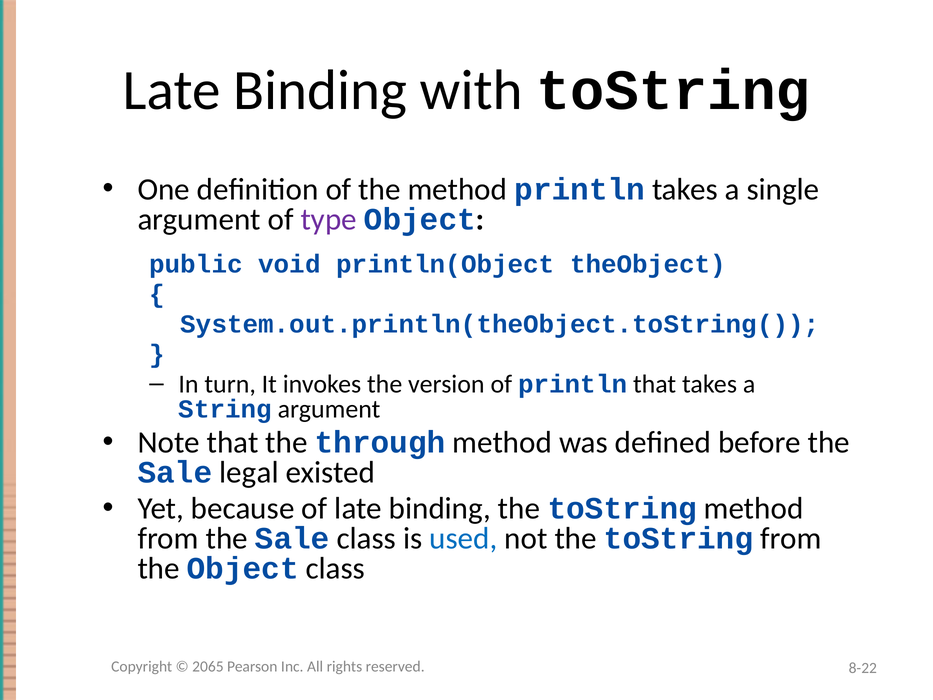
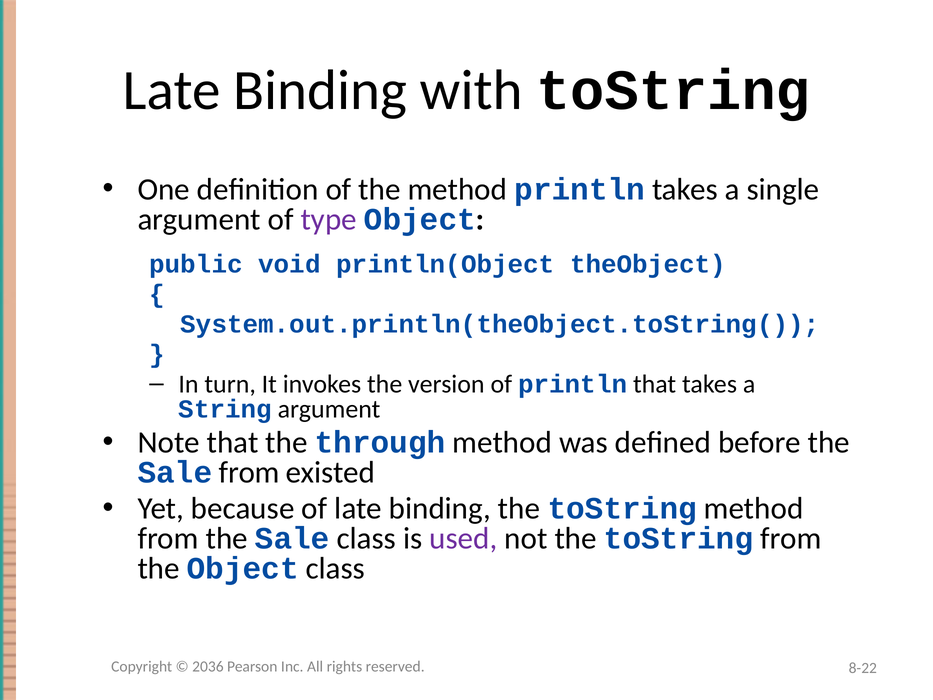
Sale legal: legal -> from
used colour: blue -> purple
2065: 2065 -> 2036
